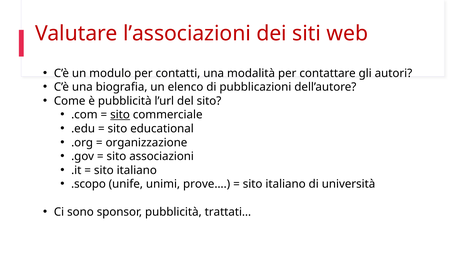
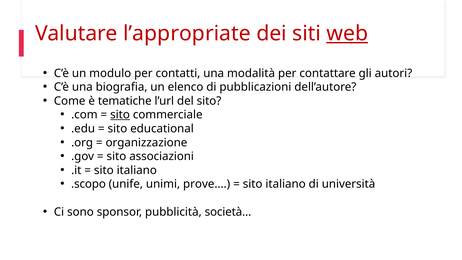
l’associazioni: l’associazioni -> l’appropriate
web underline: none -> present
è pubblicità: pubblicità -> tematiche
trattati…: trattati… -> società…
